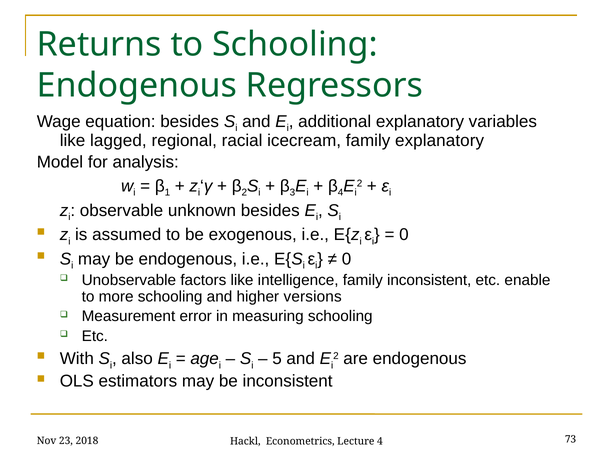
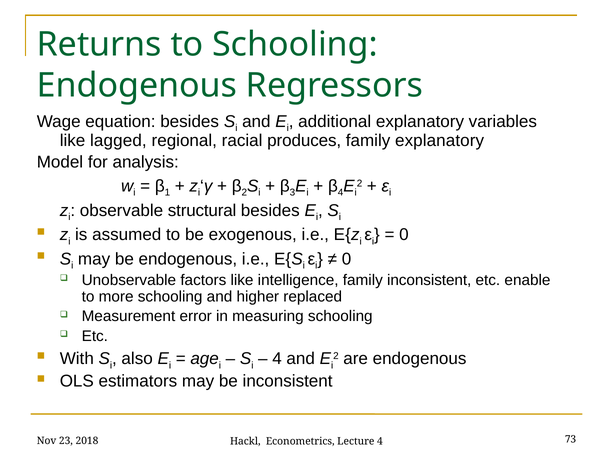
icecream: icecream -> produces
unknown: unknown -> structural
versions: versions -> replaced
5 at (277, 359): 5 -> 4
